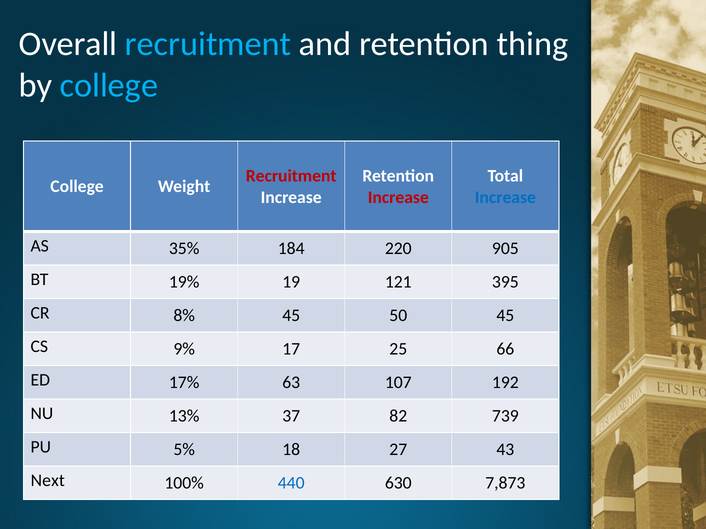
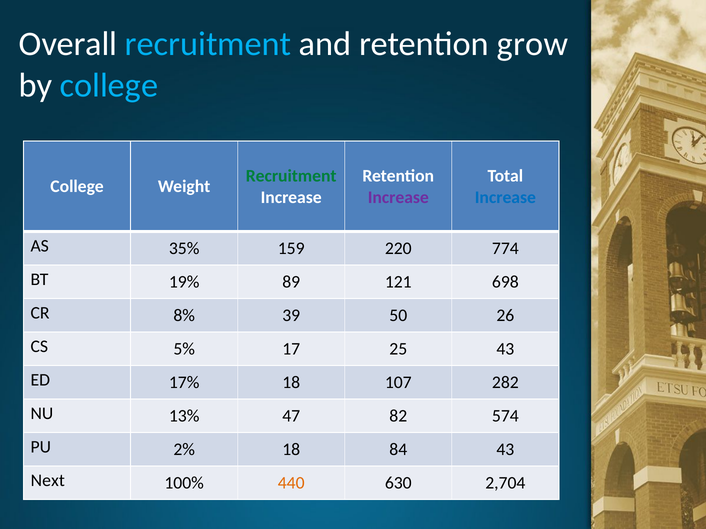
thing: thing -> grow
Recruitment at (291, 176) colour: red -> green
Increase at (398, 197) colour: red -> purple
184: 184 -> 159
905: 905 -> 774
19: 19 -> 89
395: 395 -> 698
8% 45: 45 -> 39
50 45: 45 -> 26
9%: 9% -> 5%
25 66: 66 -> 43
17% 63: 63 -> 18
192: 192 -> 282
37: 37 -> 47
739: 739 -> 574
5%: 5% -> 2%
27: 27 -> 84
440 colour: blue -> orange
7,873: 7,873 -> 2,704
